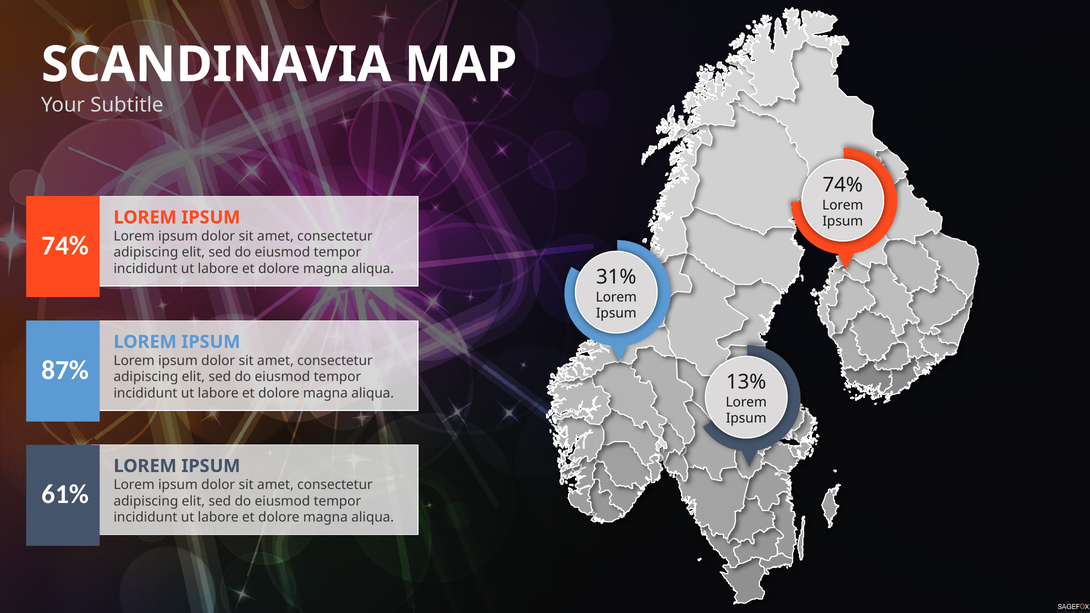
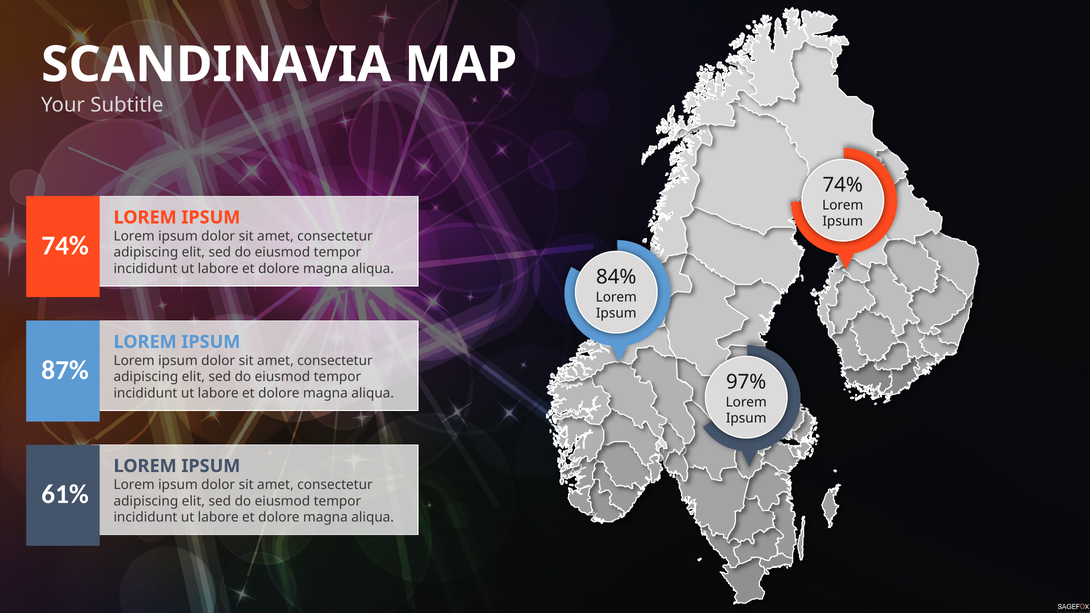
31%: 31% -> 84%
13%: 13% -> 97%
